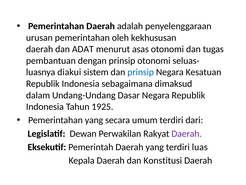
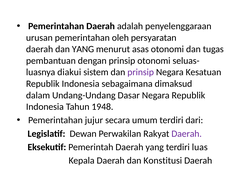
kekhususan: kekhususan -> persyaratan
dan ADAT: ADAT -> YANG
prinsip at (141, 72) colour: blue -> purple
1925: 1925 -> 1948
Pemerintahan yang: yang -> jujur
